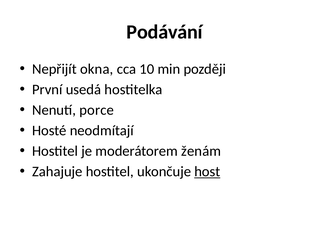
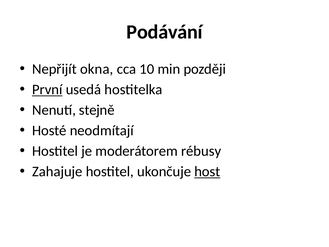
První underline: none -> present
porce: porce -> stejně
ženám: ženám -> rébusy
